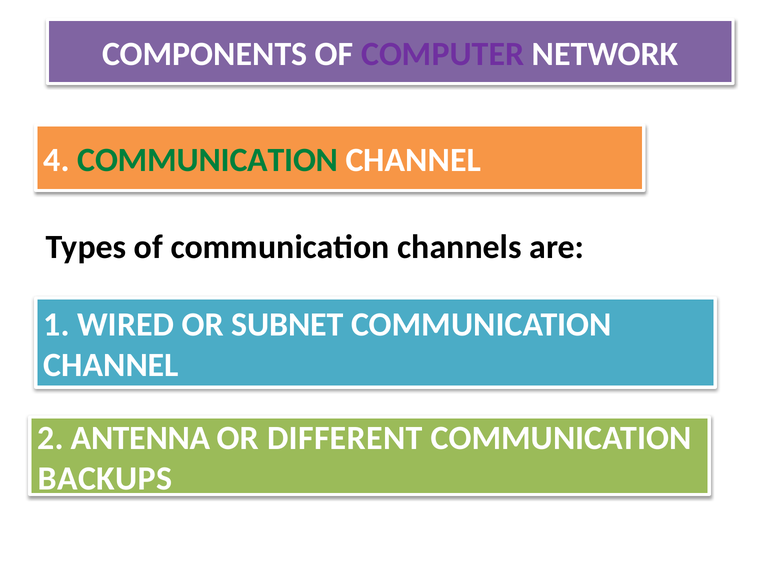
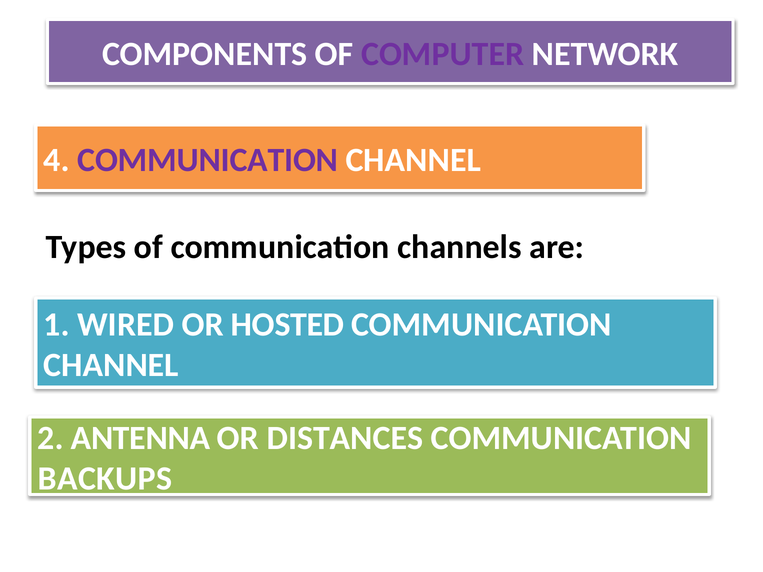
COMMUNICATION at (208, 160) colour: green -> purple
SUBNET: SUBNET -> HOSTED
DIFFERENT: DIFFERENT -> DISTANCES
